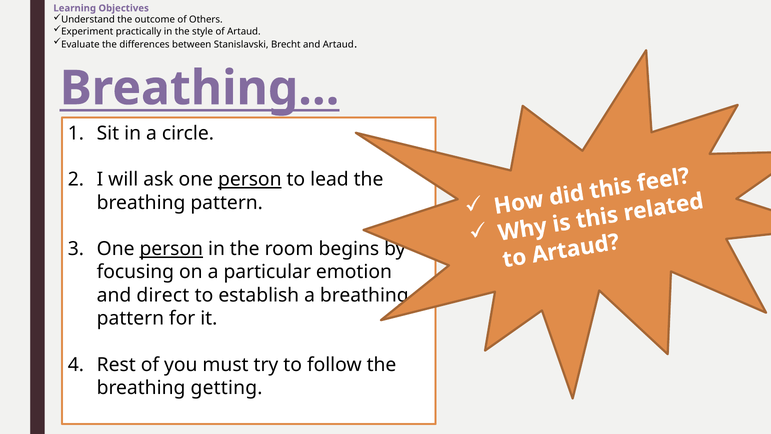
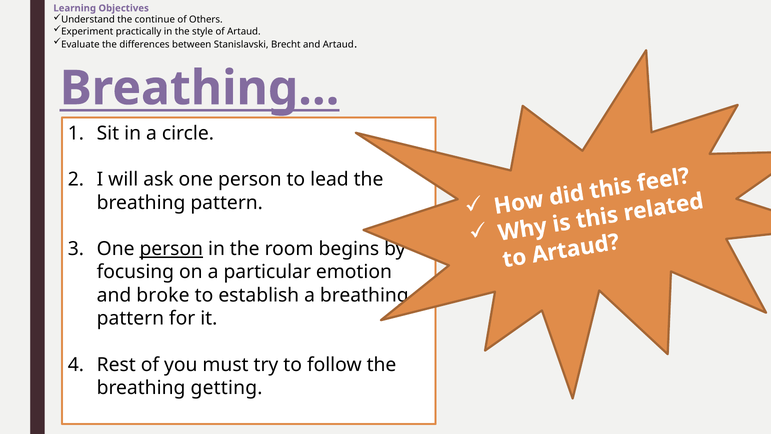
outcome: outcome -> continue
person at (250, 179) underline: present -> none
direct: direct -> broke
